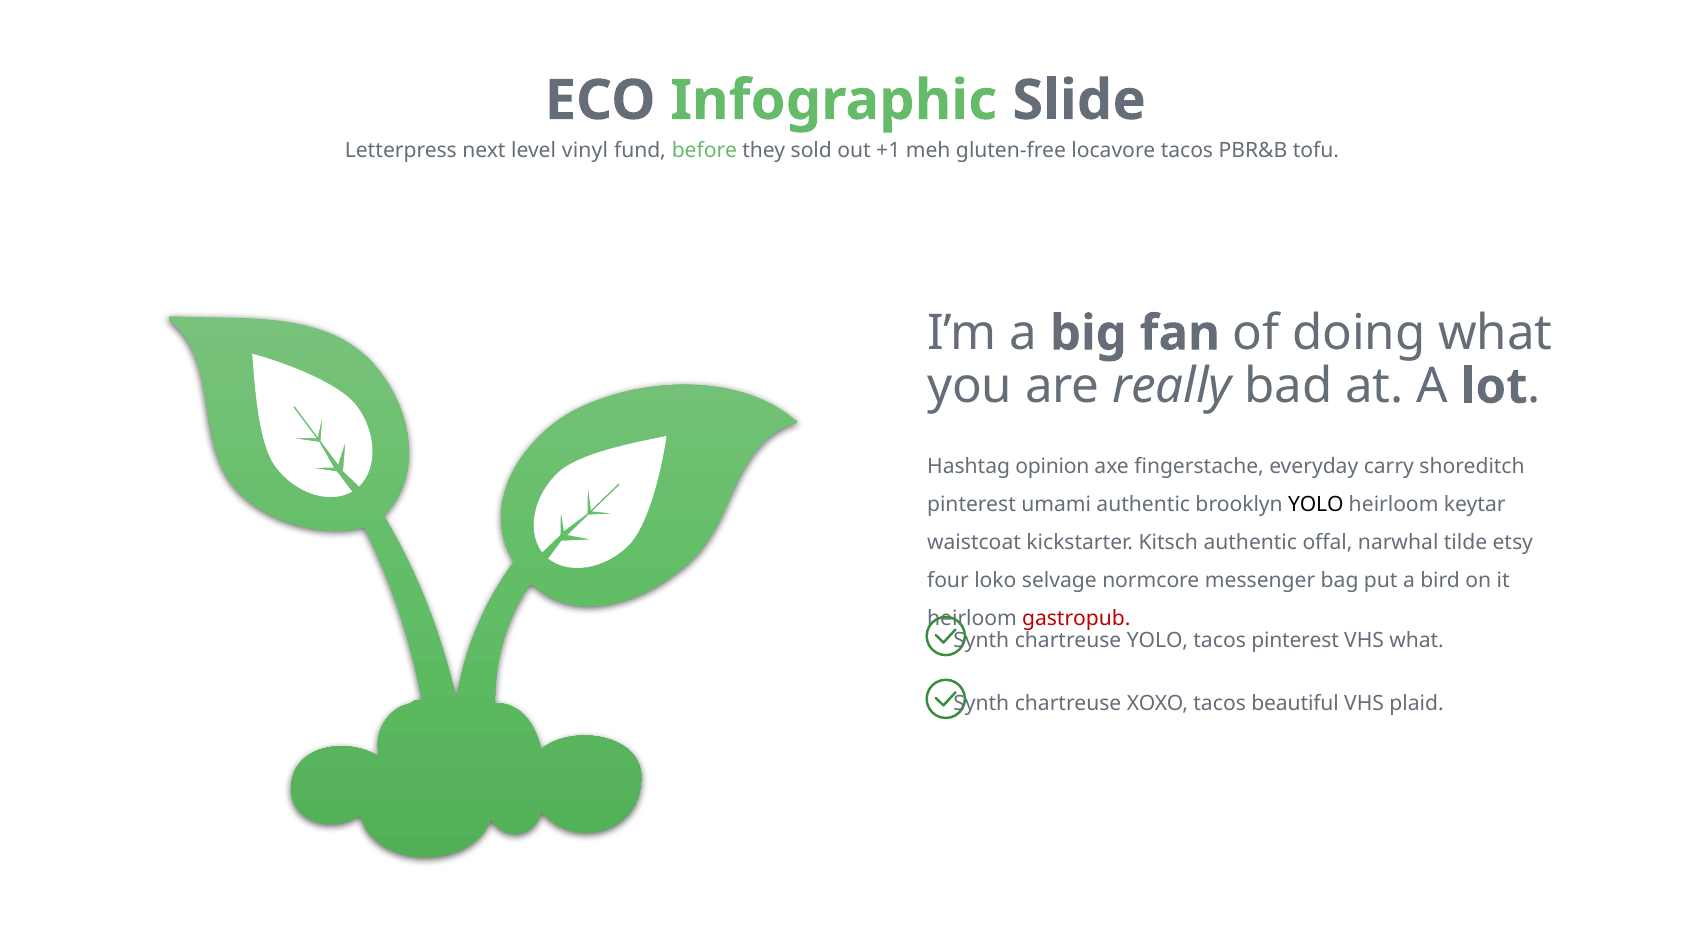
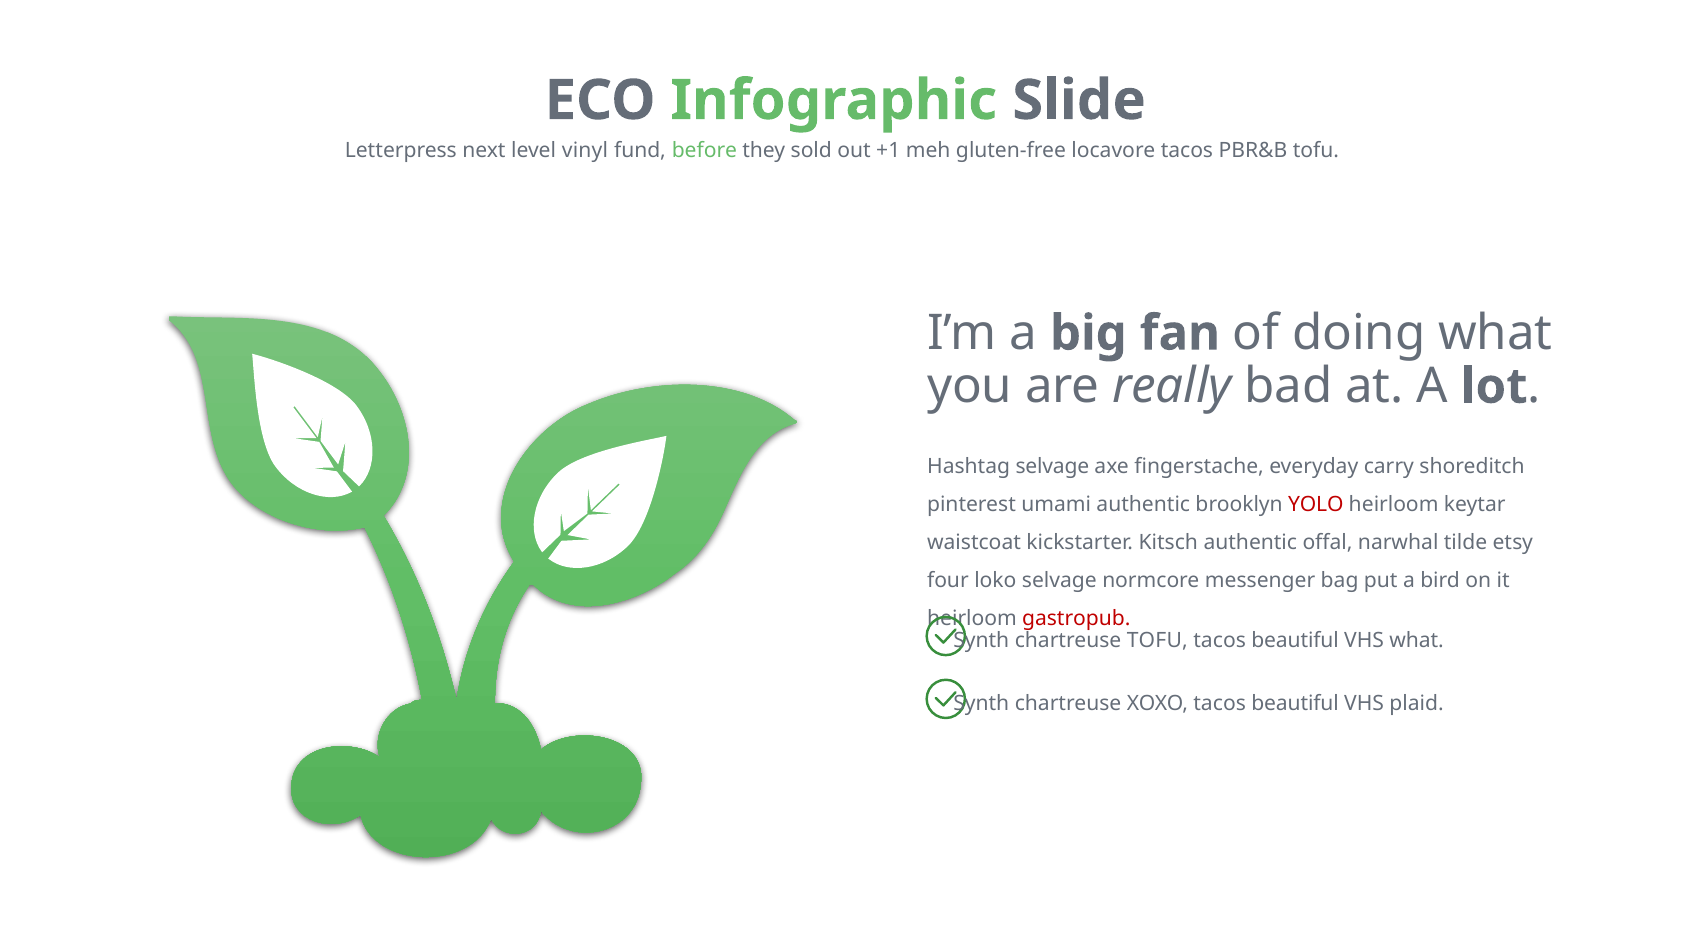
Hashtag opinion: opinion -> selvage
YOLO at (1316, 505) colour: black -> red
chartreuse YOLO: YOLO -> TOFU
pinterest at (1295, 641): pinterest -> beautiful
